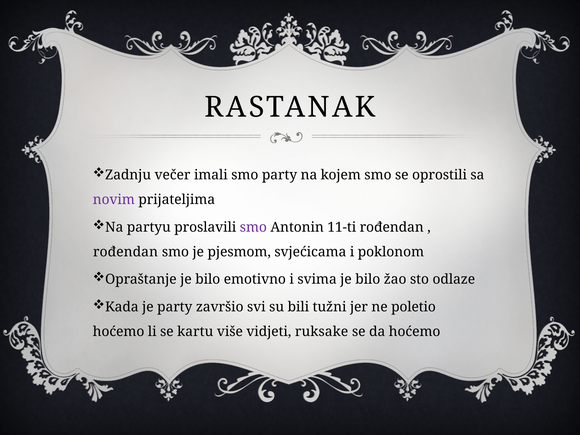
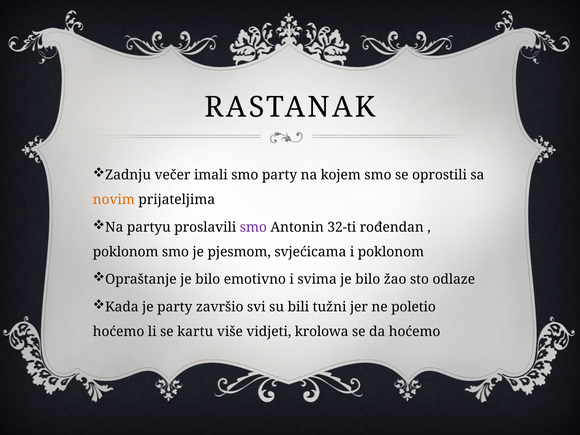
novim colour: purple -> orange
11-ti: 11-ti -> 32-ti
rođendan at (126, 252): rođendan -> poklonom
ruksake: ruksake -> krolowa
